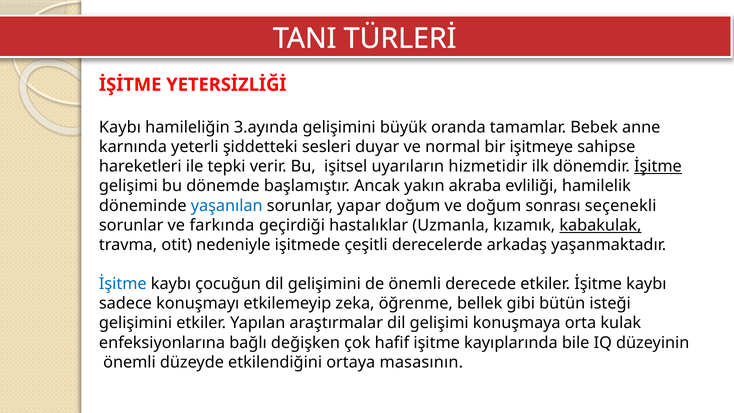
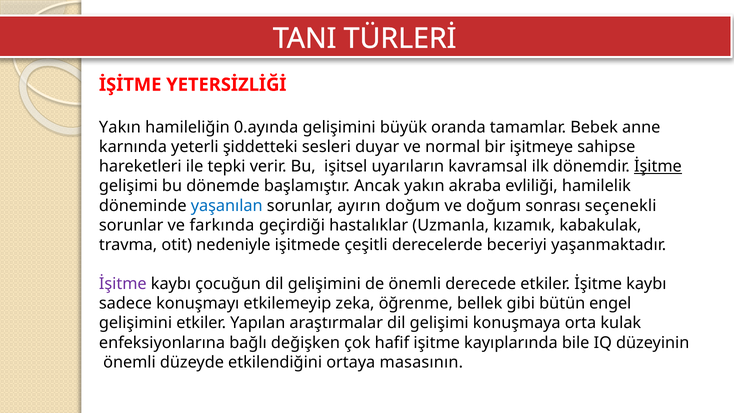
Kaybı at (120, 127): Kaybı -> Yakın
3.ayında: 3.ayında -> 0.ayında
hizmetidir: hizmetidir -> kavramsal
yapar: yapar -> ayırın
kabakulak underline: present -> none
arkadaş: arkadaş -> beceriyi
İşitme at (123, 284) colour: blue -> purple
isteği: isteği -> engel
